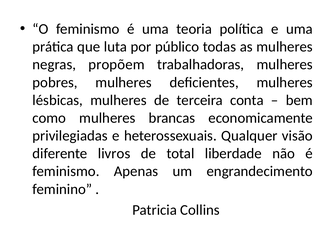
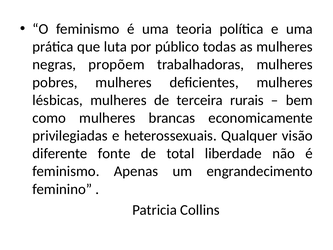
conta: conta -> rurais
livros: livros -> fonte
